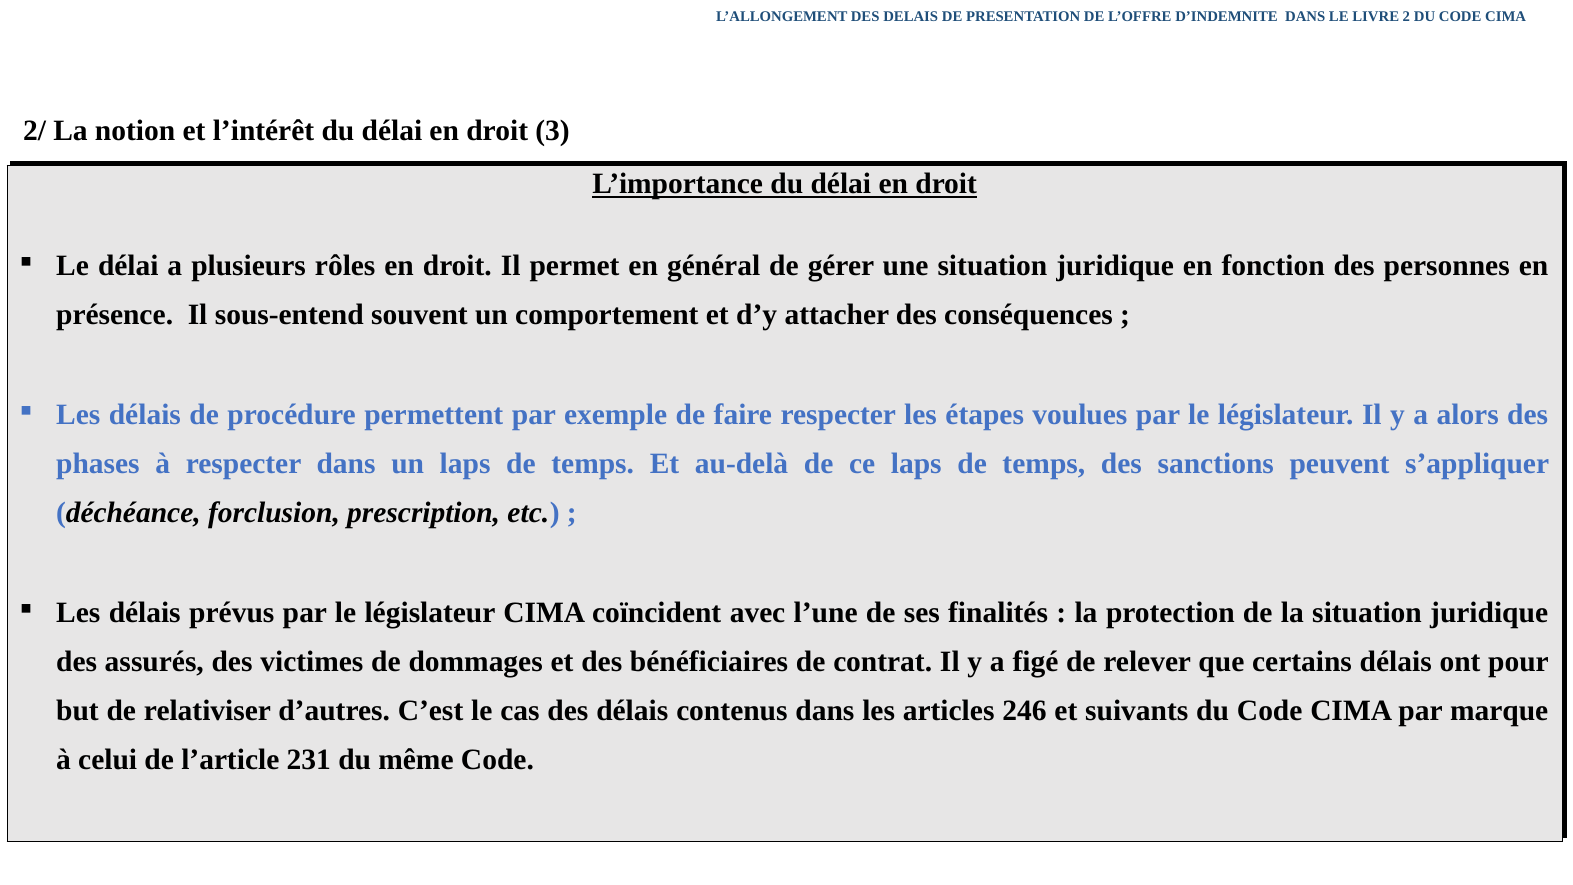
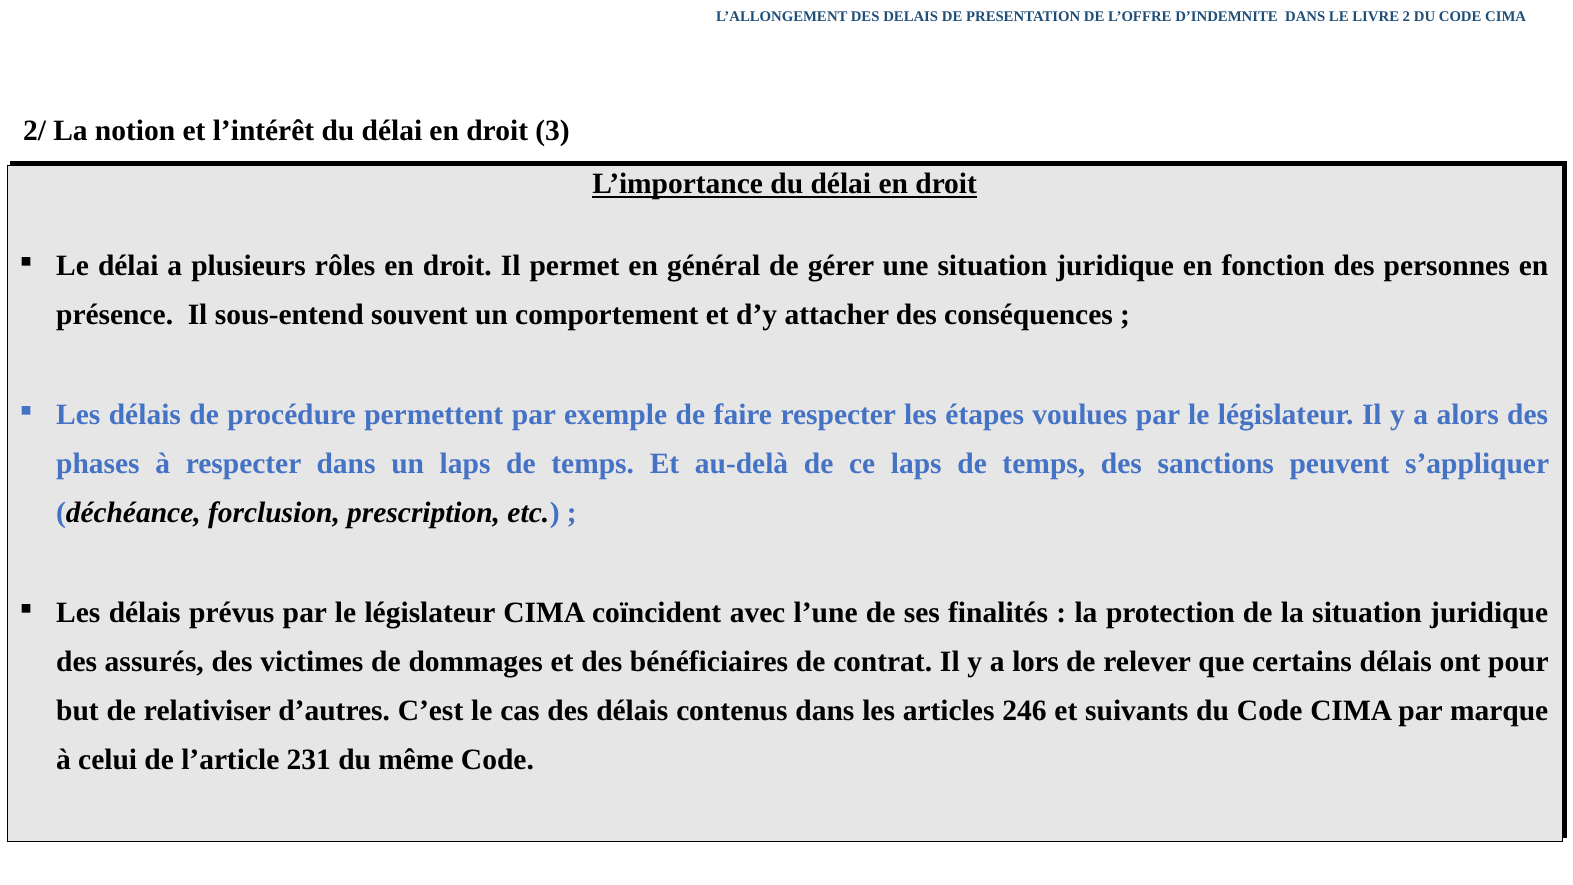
figé: figé -> lors
